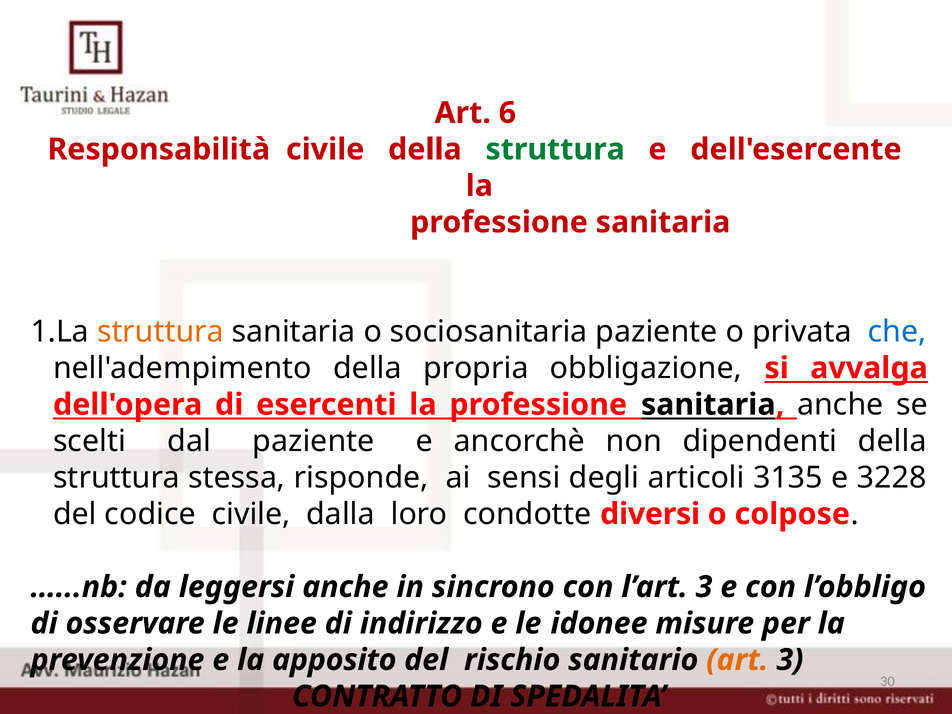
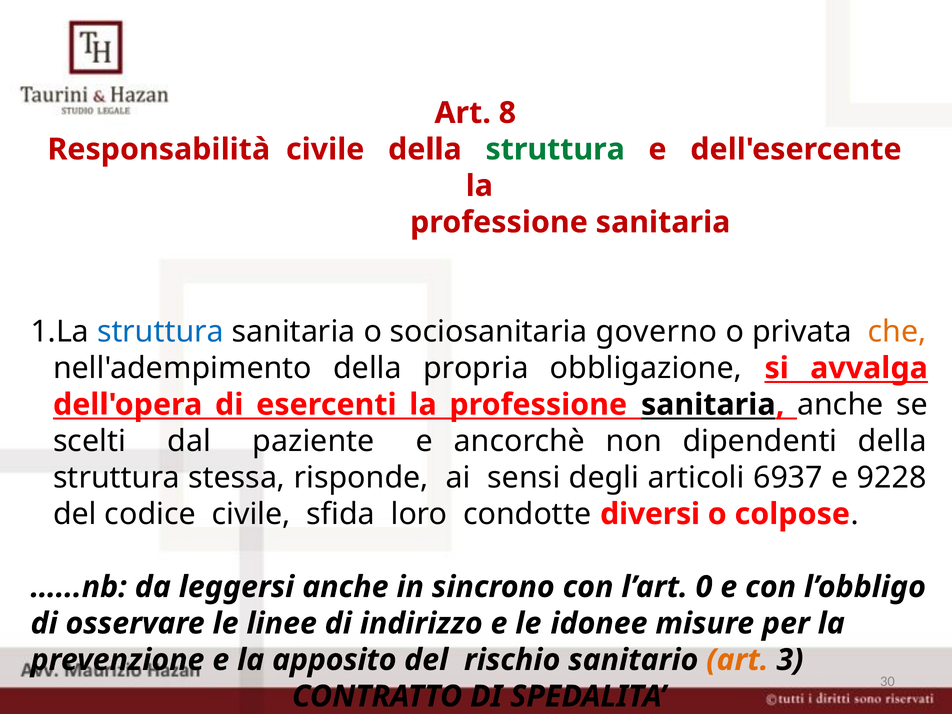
6: 6 -> 8
struttura at (160, 332) colour: orange -> blue
sociosanitaria paziente: paziente -> governo
che colour: blue -> orange
3135: 3135 -> 6937
3228: 3228 -> 9228
dalla: dalla -> sfida
l’art 3: 3 -> 0
